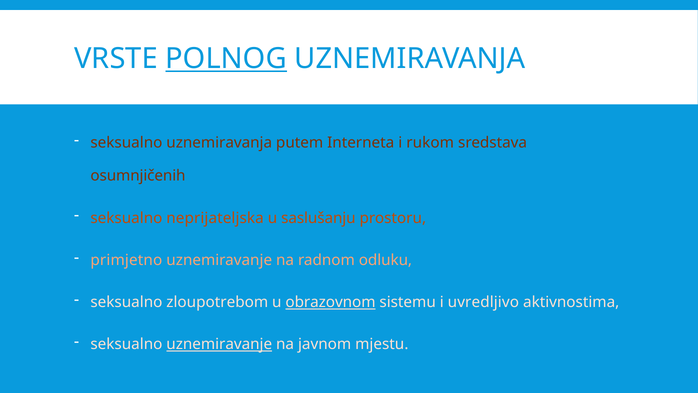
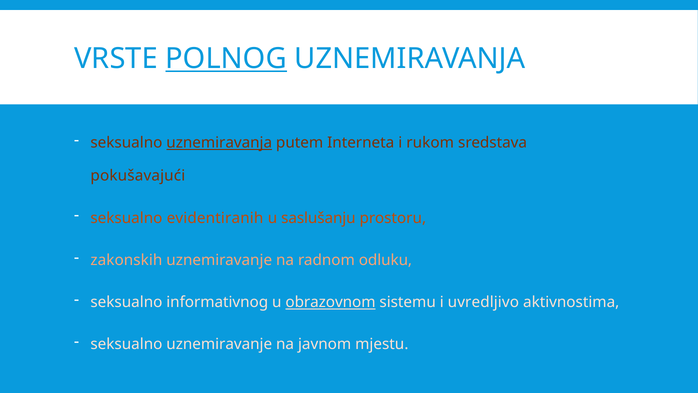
uznemiravanja at (219, 143) underline: none -> present
osumnjičenih: osumnjičenih -> pokušavajući
neprijateljska: neprijateljska -> evidentiranih
primjetno: primjetno -> zakonskih
zloupotrebom: zloupotrebom -> informativnog
uznemiravanje at (219, 344) underline: present -> none
